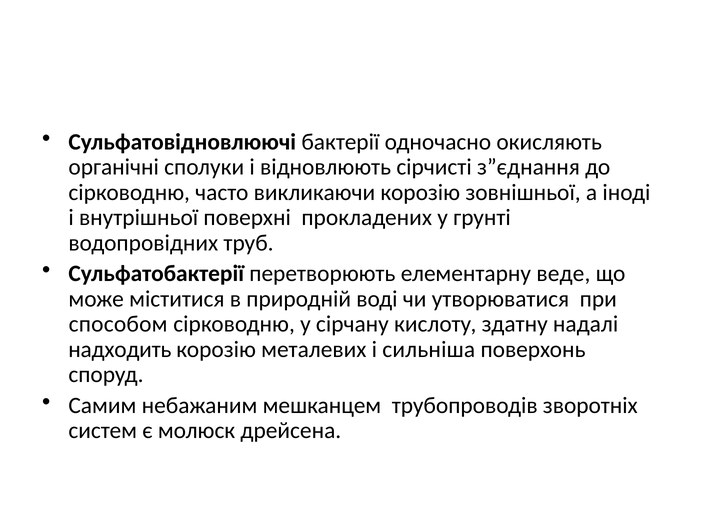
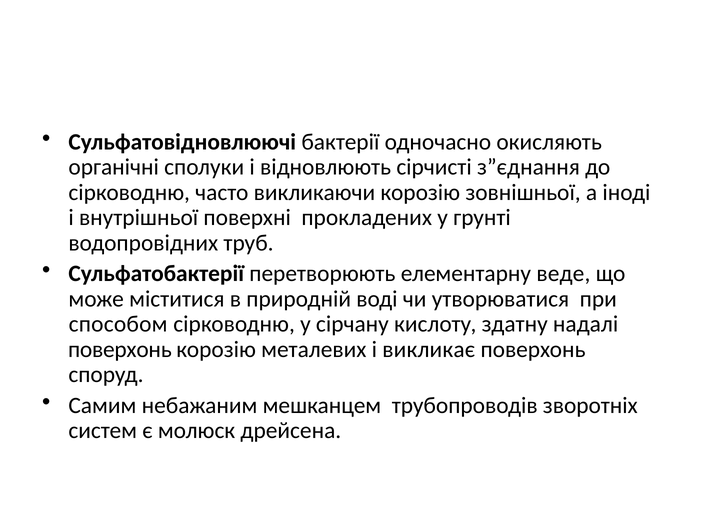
надходить at (120, 350): надходить -> поверхонь
сильніша: сильніша -> викликає
